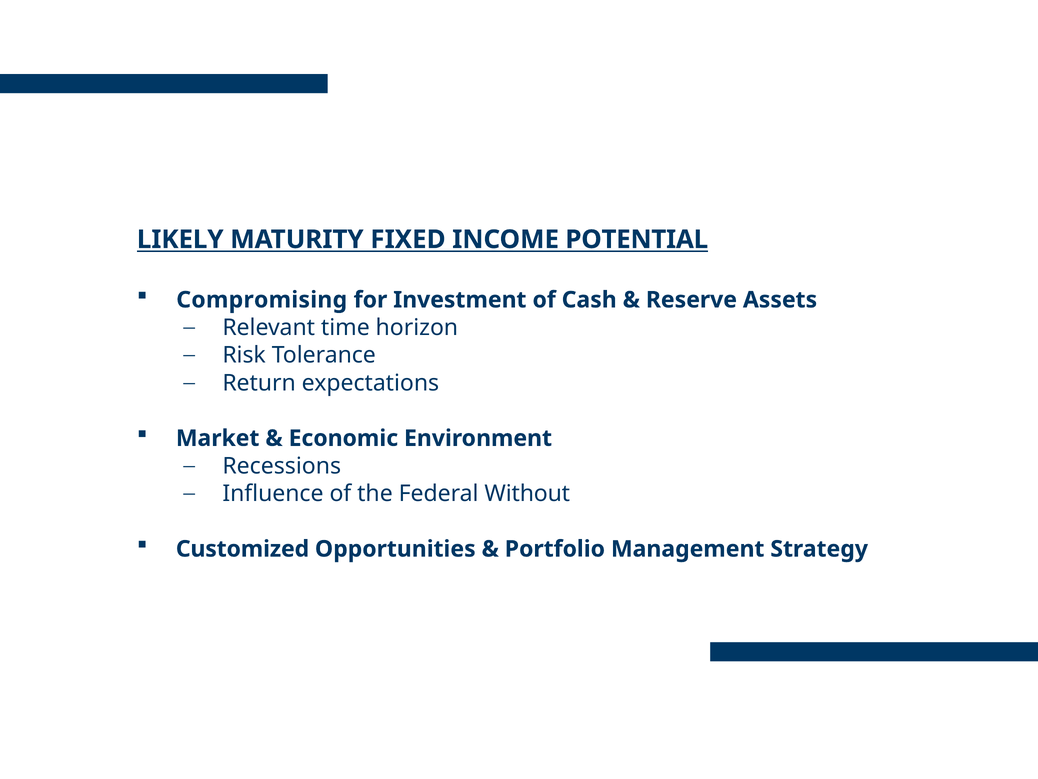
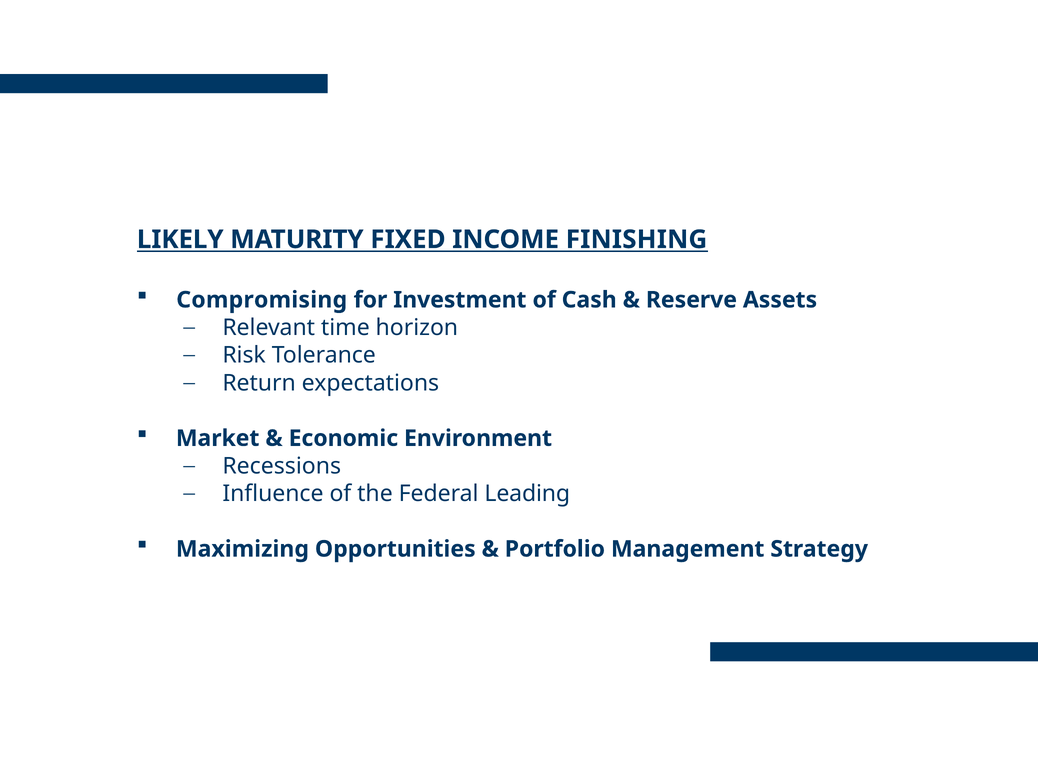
POTENTIAL: POTENTIAL -> FINISHING
Without: Without -> Leading
Customized: Customized -> Maximizing
